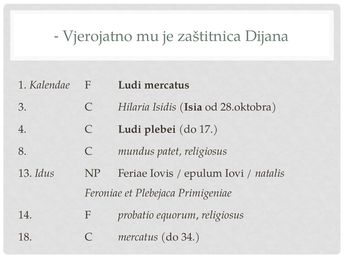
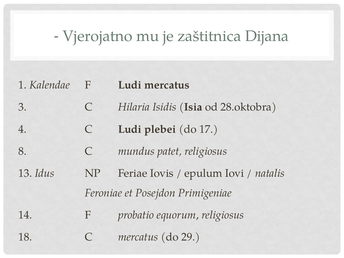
Plebejaca: Plebejaca -> Posejdon
34: 34 -> 29
